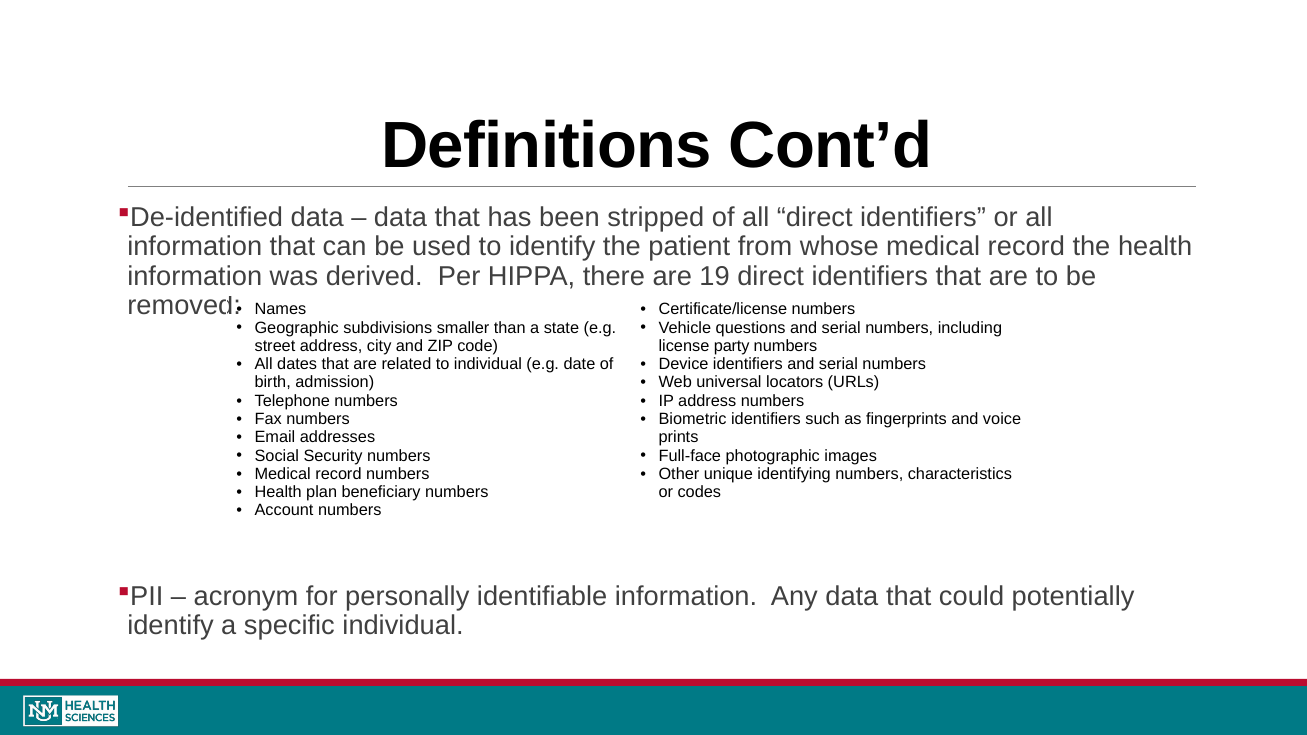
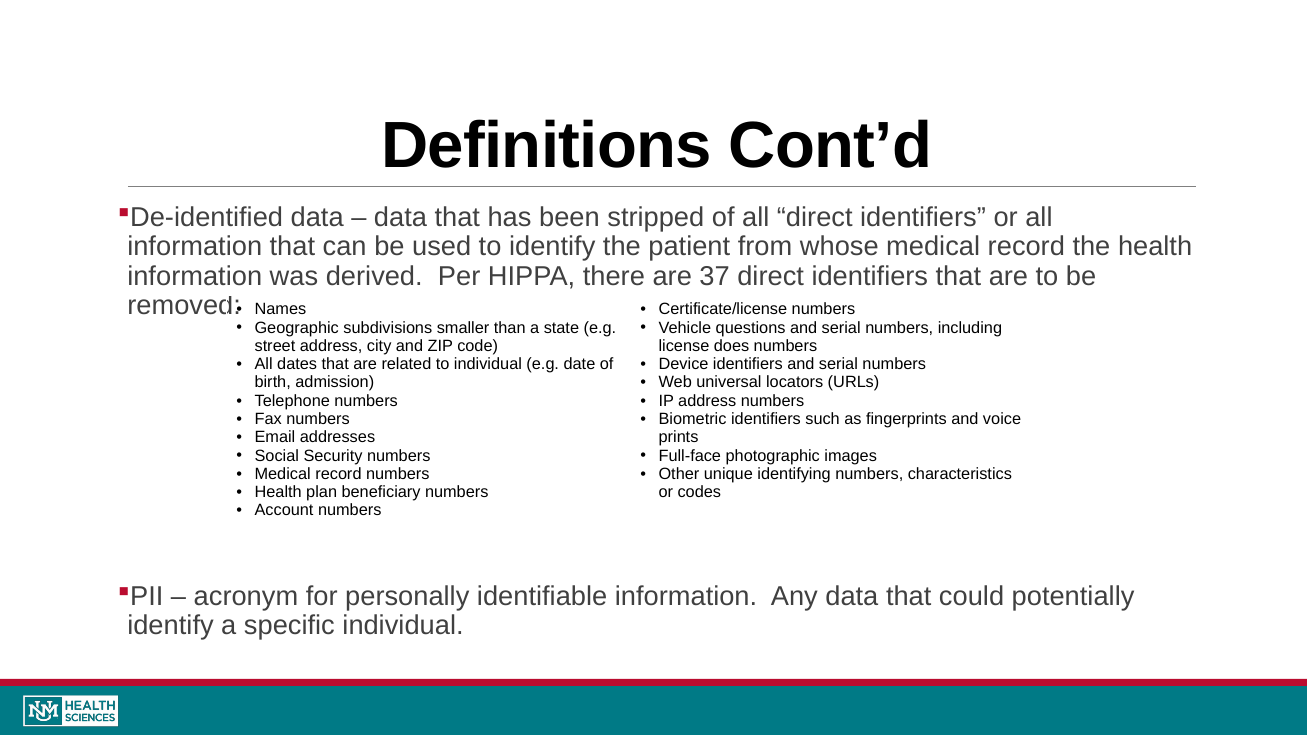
19: 19 -> 37
party: party -> does
